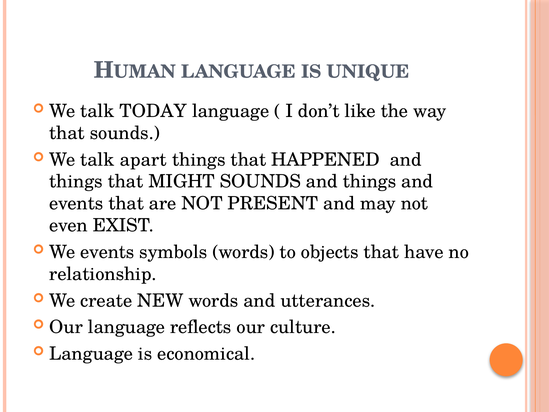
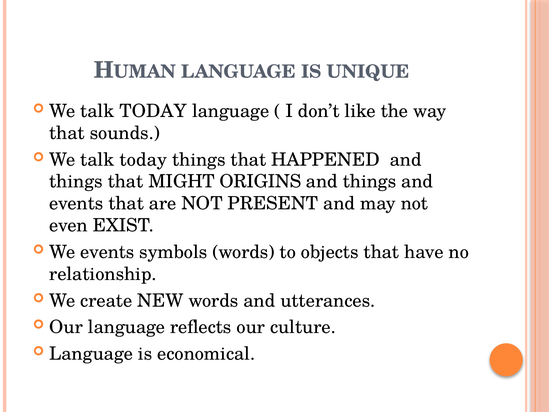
apart at (143, 160): apart -> today
MIGHT SOUNDS: SOUNDS -> ORIGINS
